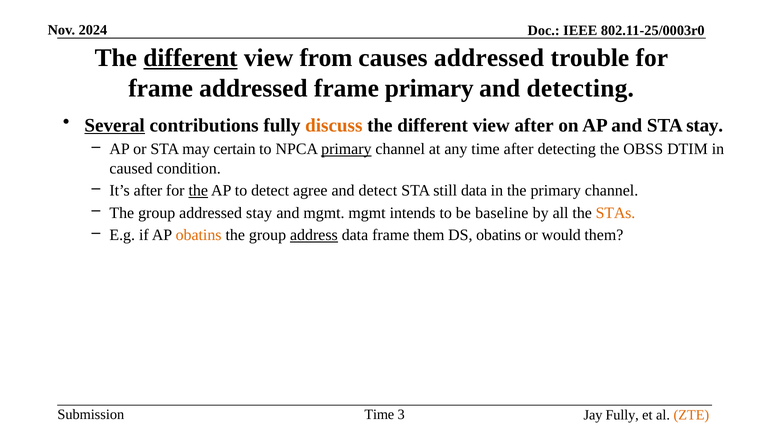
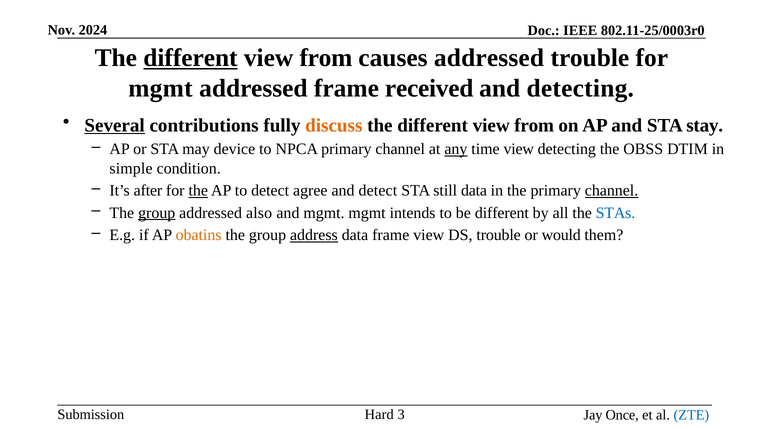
frame at (161, 89): frame -> mgmt
frame primary: primary -> received
after at (534, 125): after -> from
certain: certain -> device
primary at (346, 149) underline: present -> none
any underline: none -> present
time after: after -> view
caused: caused -> simple
channel at (612, 191) underline: none -> present
group at (157, 213) underline: none -> present
addressed stay: stay -> also
be baseline: baseline -> different
STAs colour: orange -> blue
frame them: them -> view
DS obatins: obatins -> trouble
Time at (379, 415): Time -> Hard
Jay Fully: Fully -> Once
ZTE colour: orange -> blue
